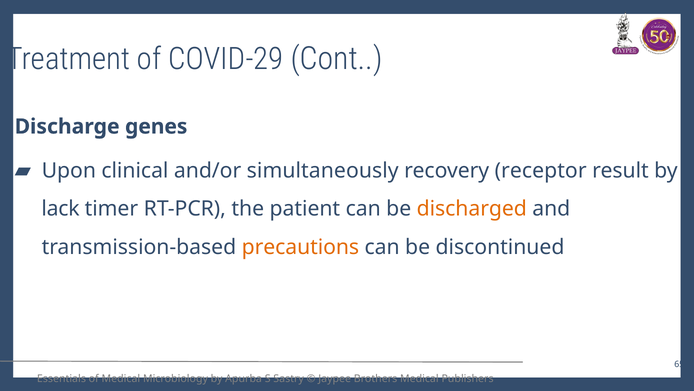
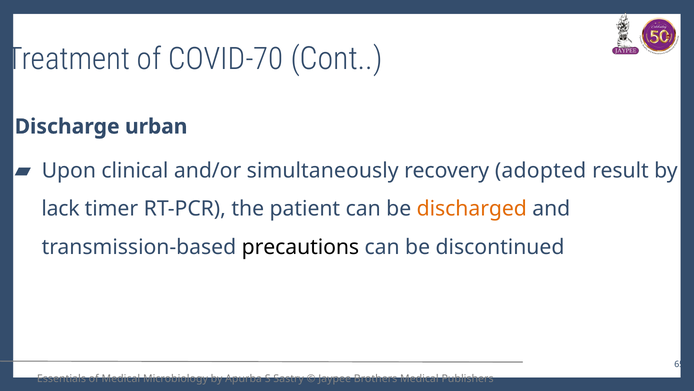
COVID-29: COVID-29 -> COVID-70
genes: genes -> urban
receptor: receptor -> adopted
precautions colour: orange -> black
